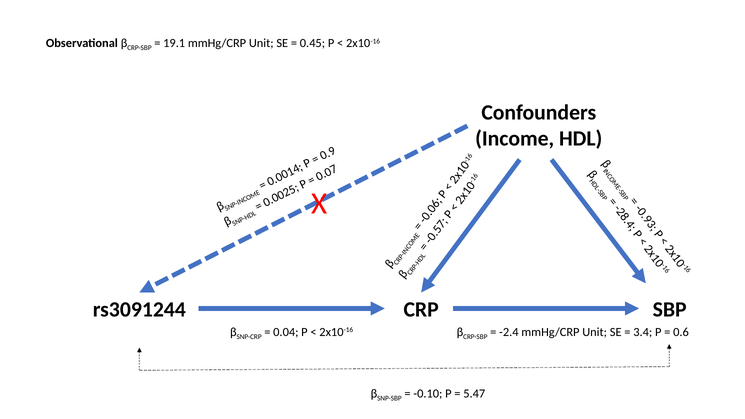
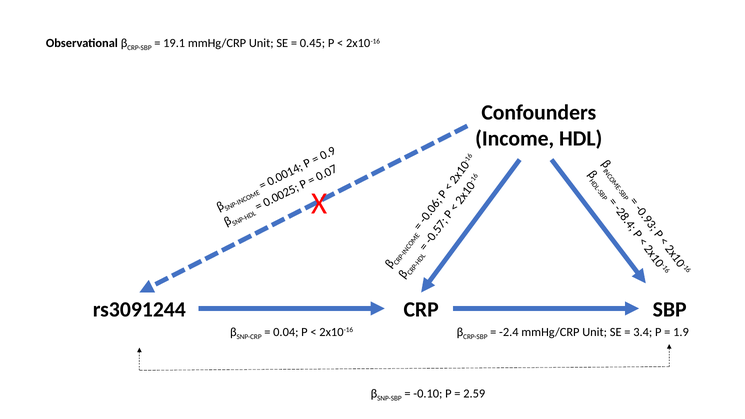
0.6: 0.6 -> 1.9
5.47: 5.47 -> 2.59
